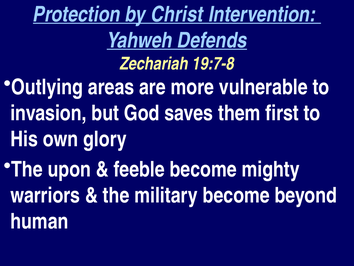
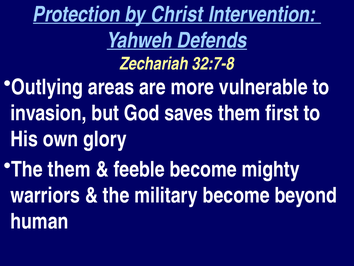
19:7-8: 19:7-8 -> 32:7-8
The upon: upon -> them
